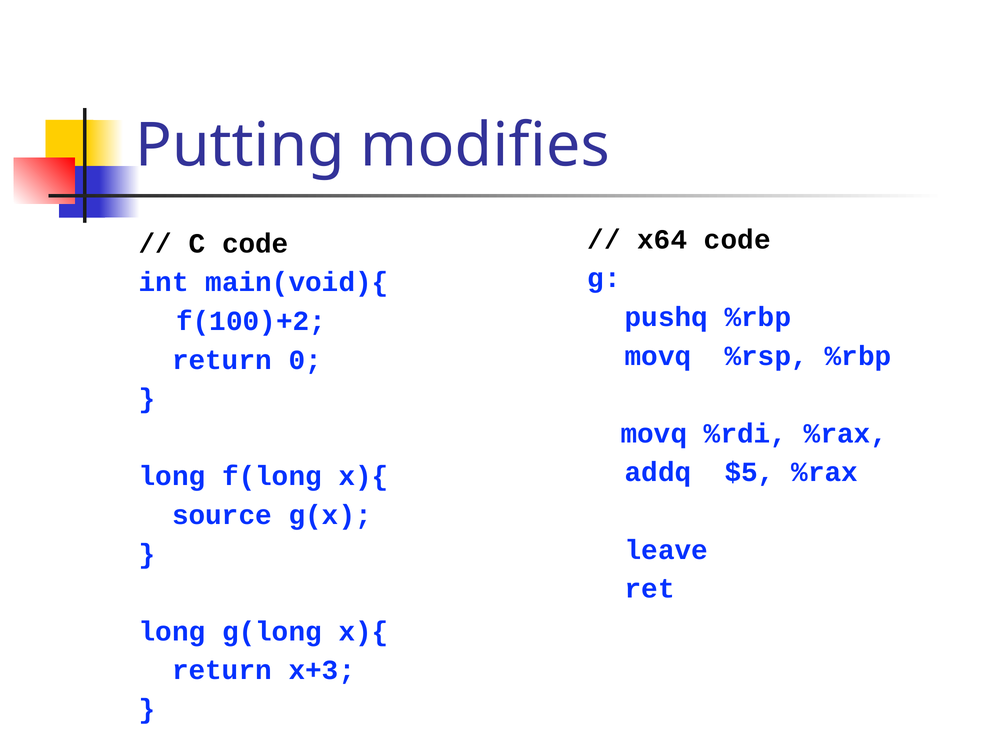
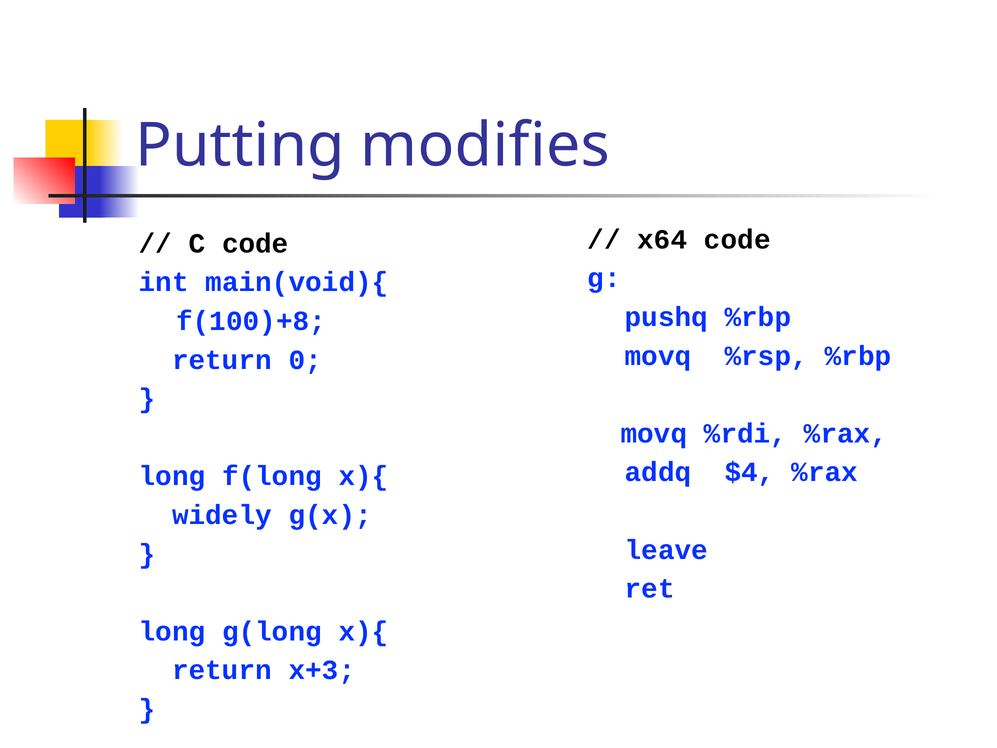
f(100)+2: f(100)+2 -> f(100)+8
$5: $5 -> $4
source: source -> widely
